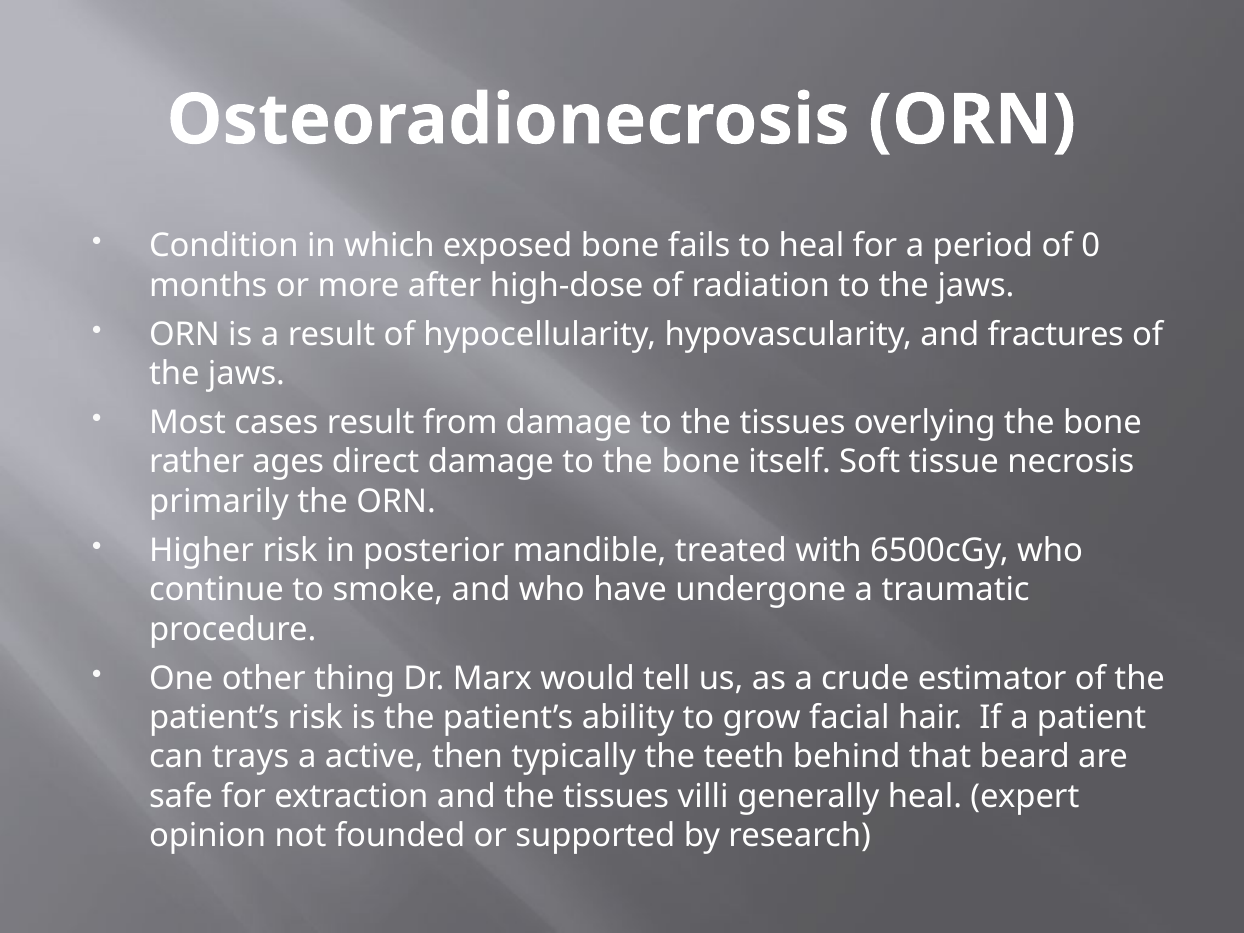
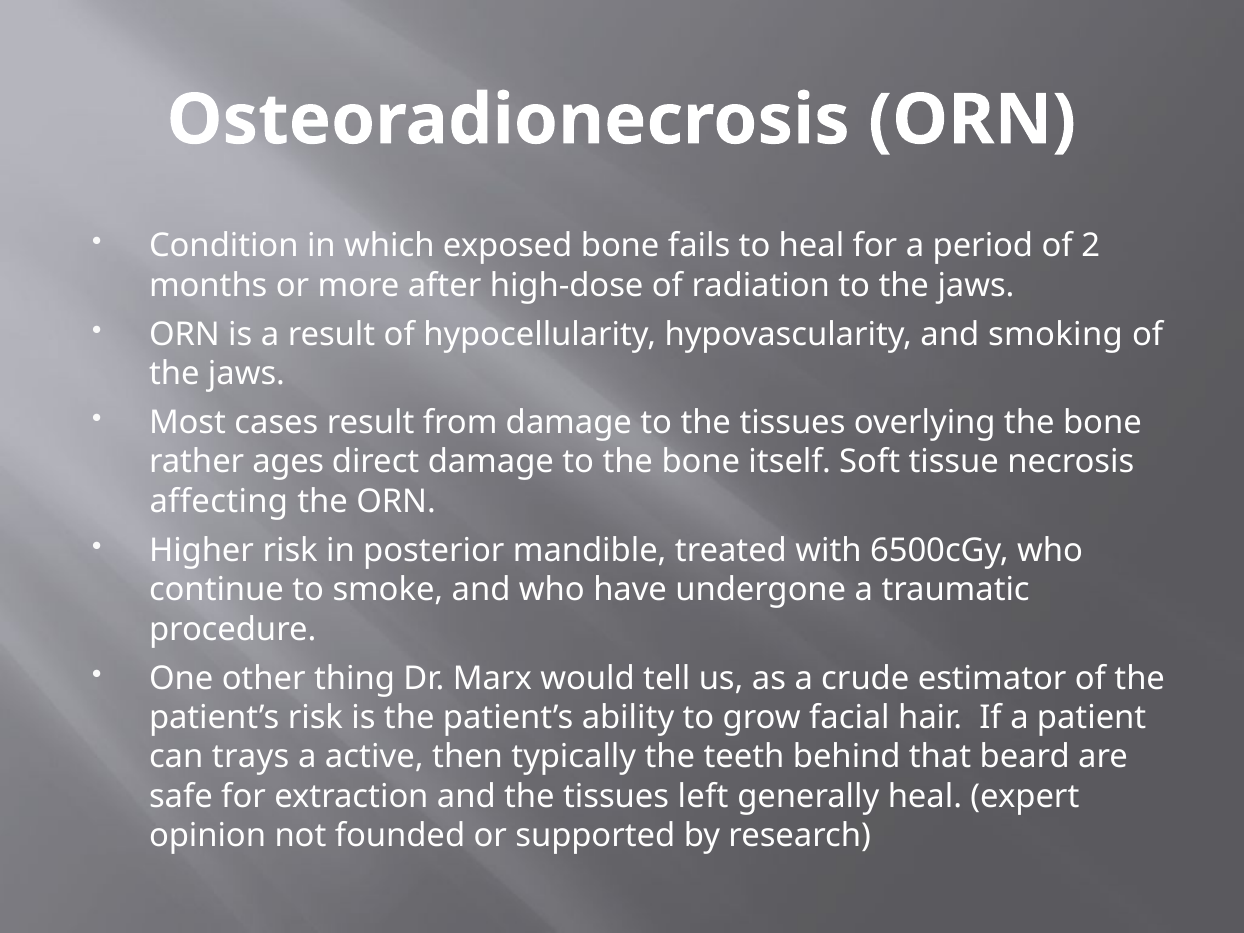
0: 0 -> 2
fractures: fractures -> smoking
primarily: primarily -> affecting
villi: villi -> left
